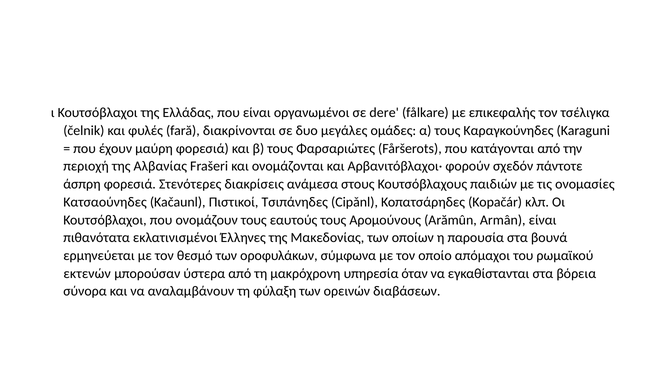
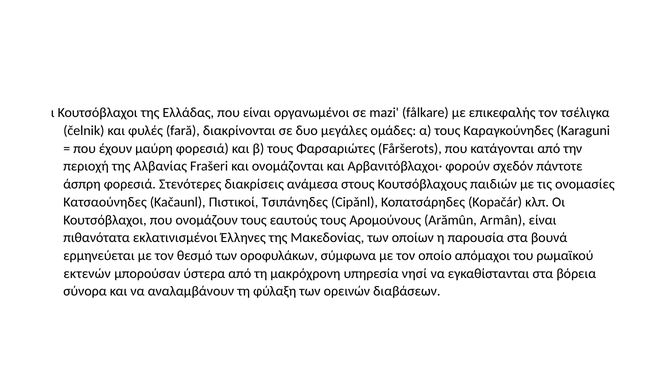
dere: dere -> mazi
όταν: όταν -> νησί
